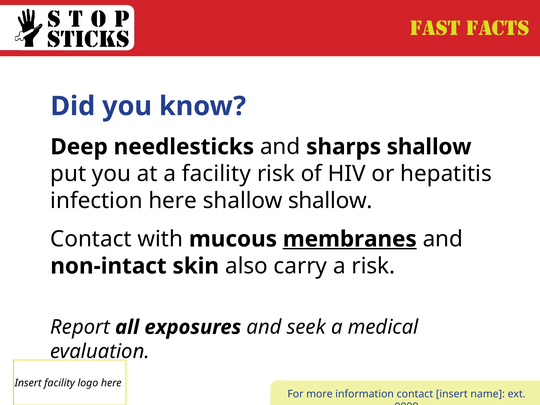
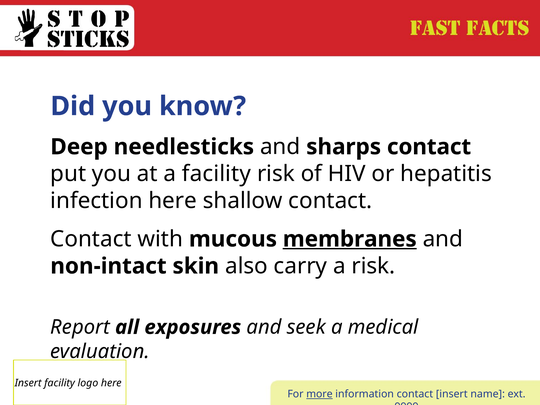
sharps shallow: shallow -> contact
shallow shallow: shallow -> contact
more underline: none -> present
